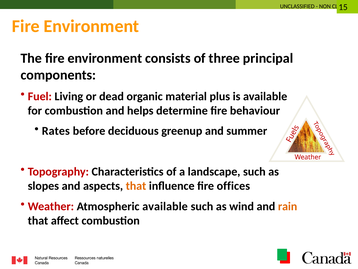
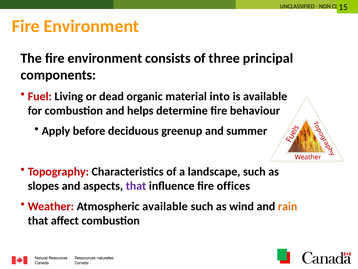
plus: plus -> into
Rates: Rates -> Apply
that at (136, 186) colour: orange -> purple
